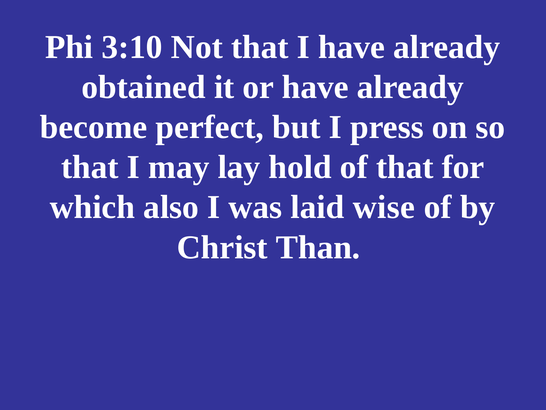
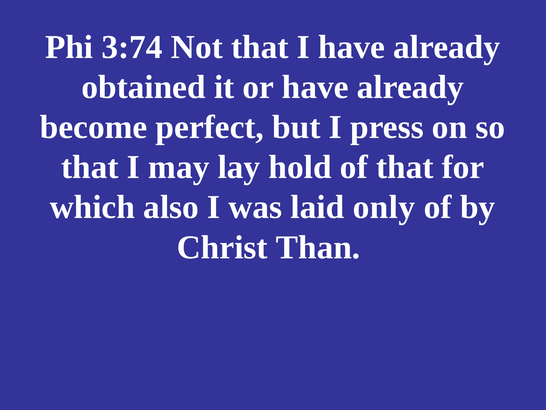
3:10: 3:10 -> 3:74
wise: wise -> only
